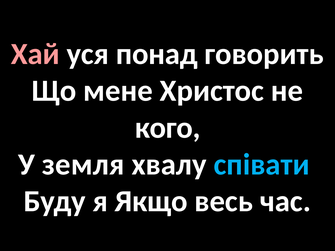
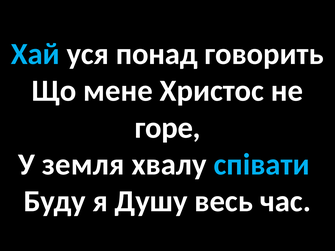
Хай colour: pink -> light blue
кого: кого -> горе
Якщо: Якщо -> Душу
